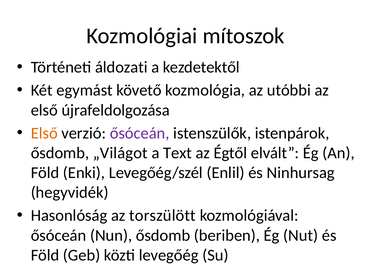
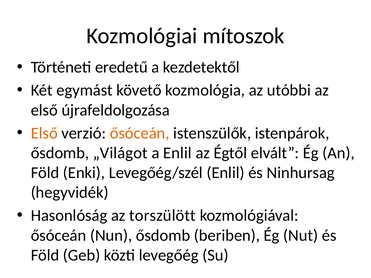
áldozati: áldozati -> eredetű
ősóceán at (140, 133) colour: purple -> orange
a Text: Text -> Enlil
